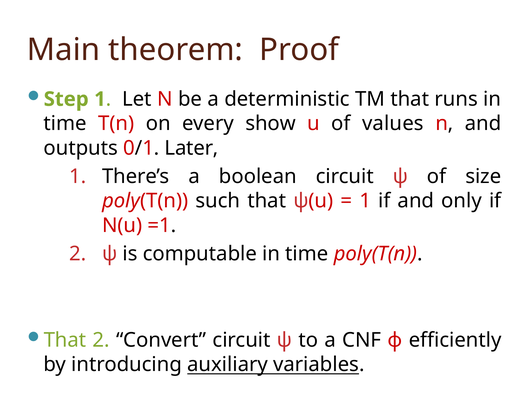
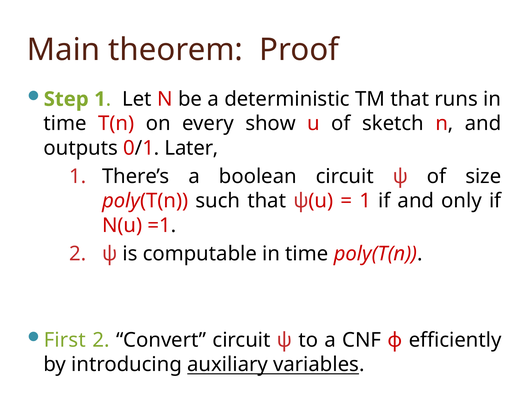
values: values -> sketch
That at (65, 340): That -> First
